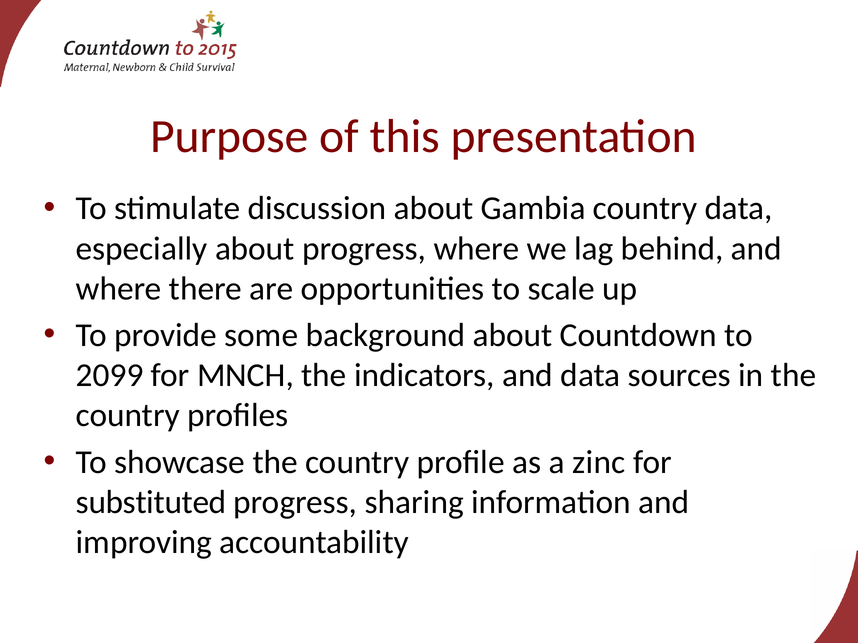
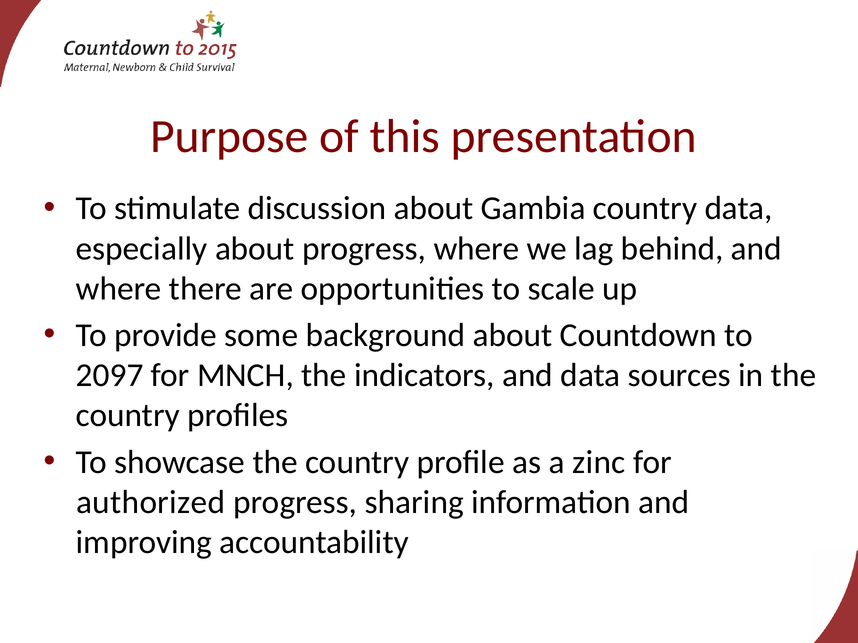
2099: 2099 -> 2097
substituted: substituted -> authorized
